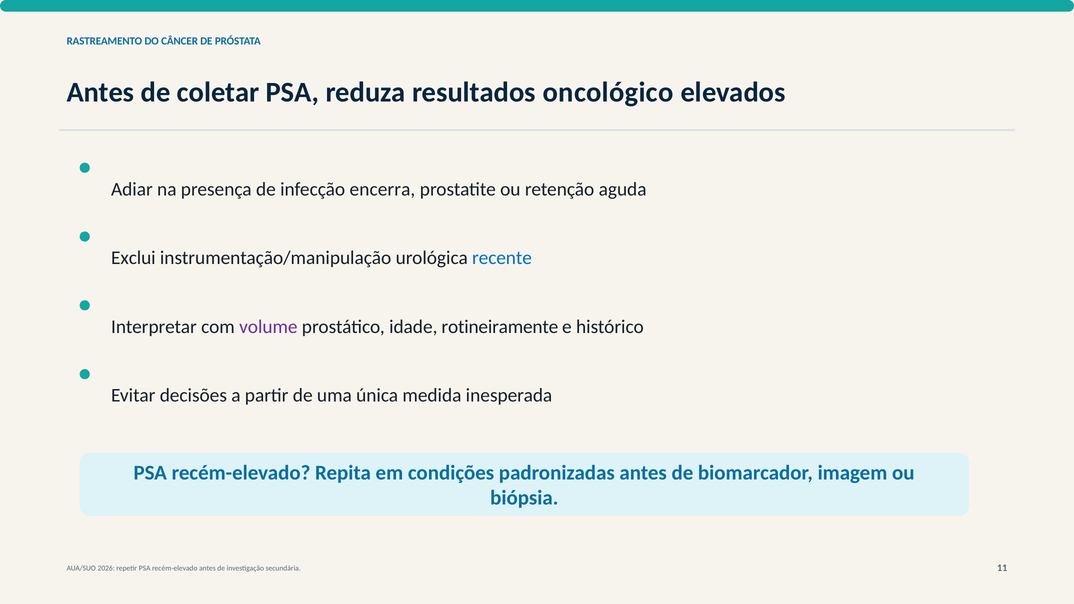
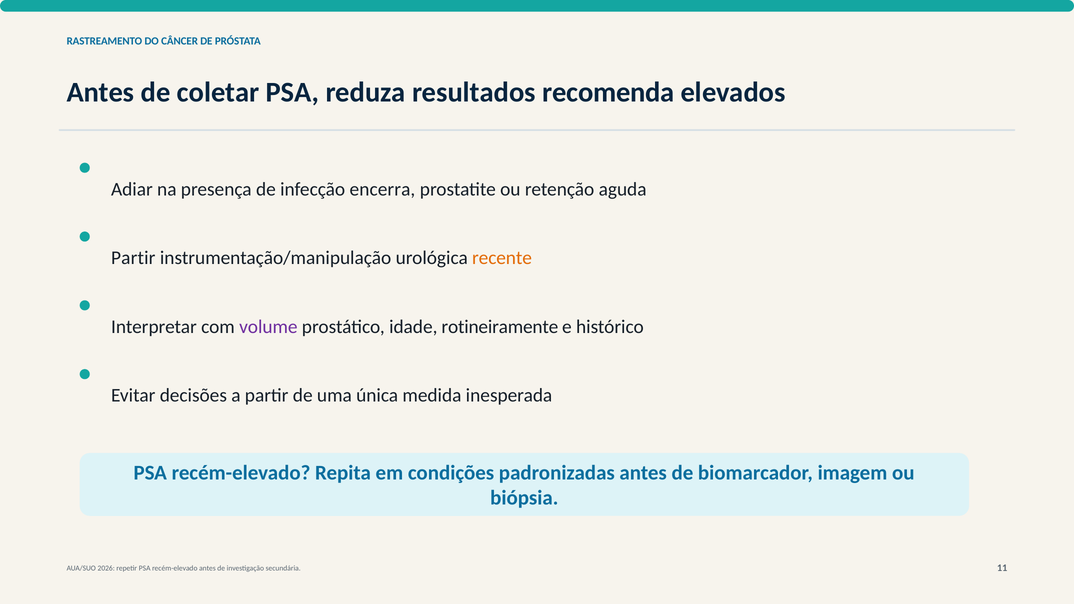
oncológico: oncológico -> recomenda
Exclui at (133, 258): Exclui -> Partir
recente colour: blue -> orange
